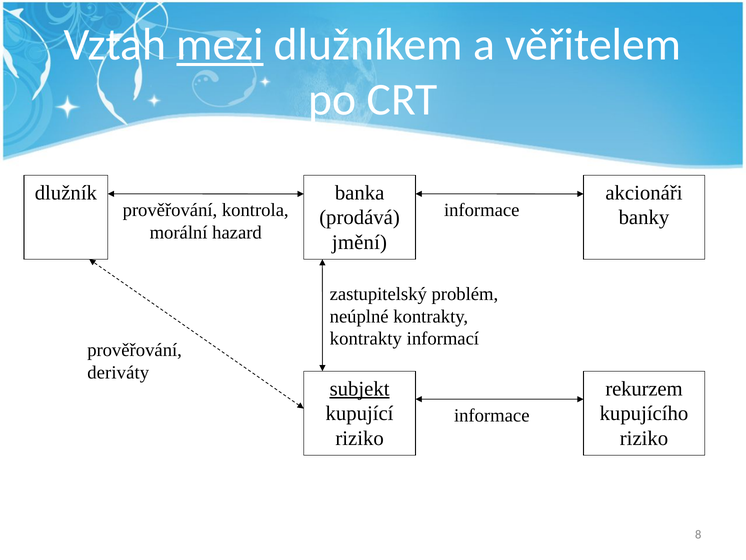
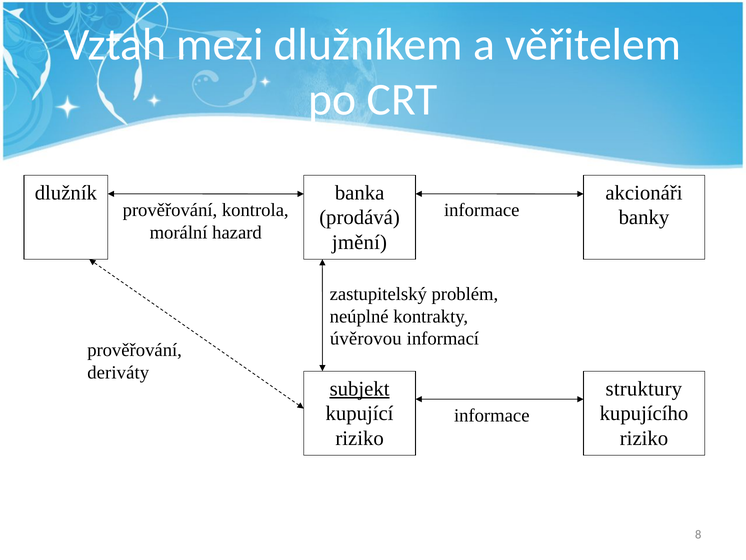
mezi underline: present -> none
kontrakty at (366, 339): kontrakty -> úvěrovou
rekurzem: rekurzem -> struktury
